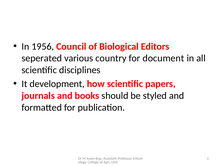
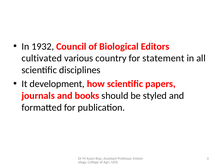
1956: 1956 -> 1932
seperated: seperated -> cultivated
document: document -> statement
